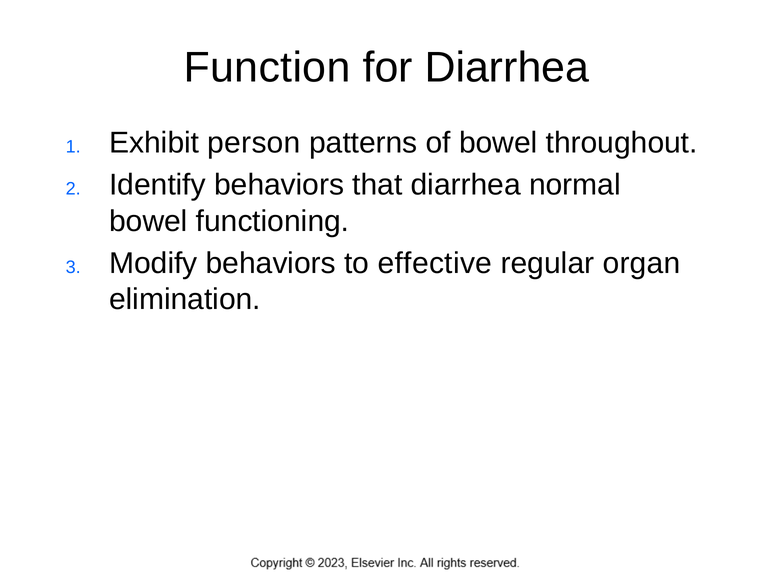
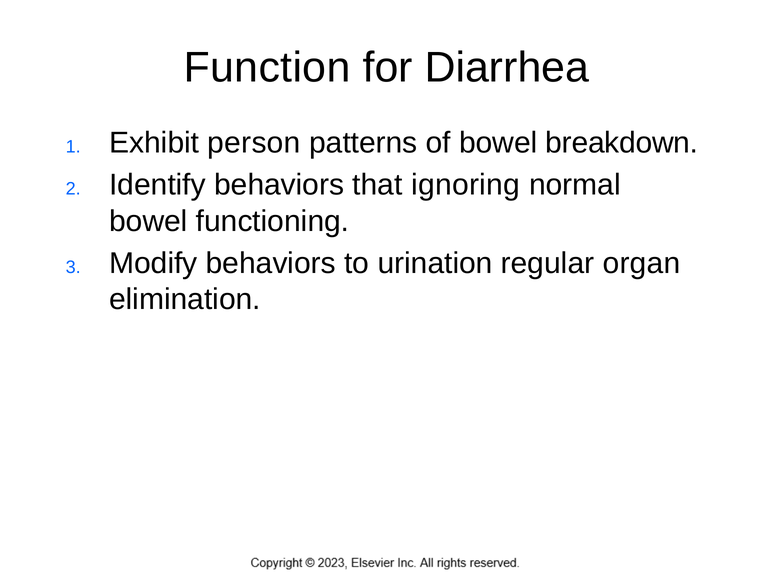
throughout: throughout -> breakdown
that diarrhea: diarrhea -> ignoring
effective: effective -> urination
